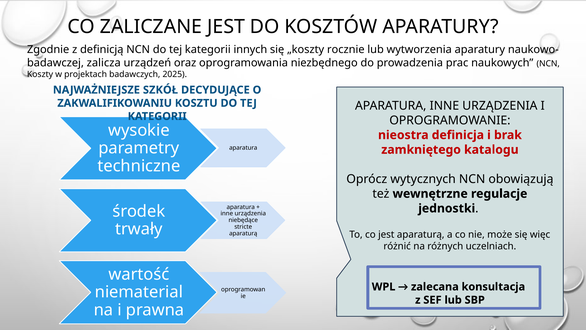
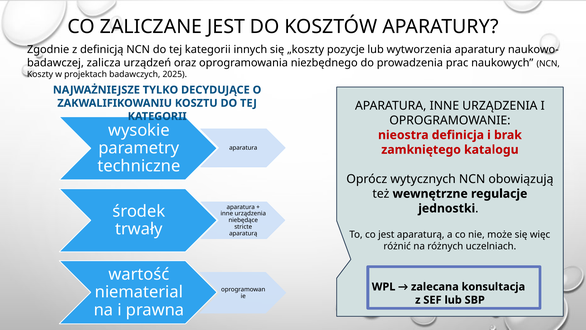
rocznie: rocznie -> pozycje
SZKÓŁ: SZKÓŁ -> TYLKO
